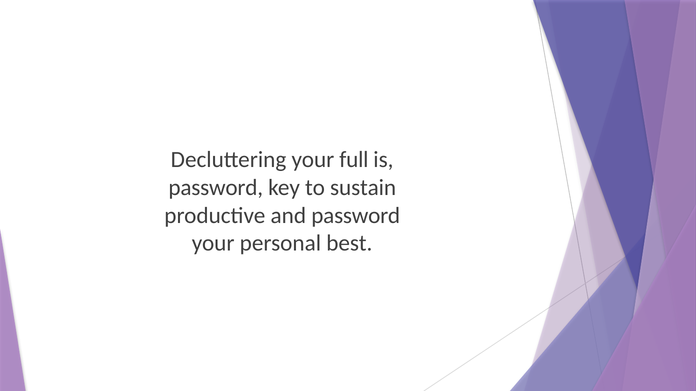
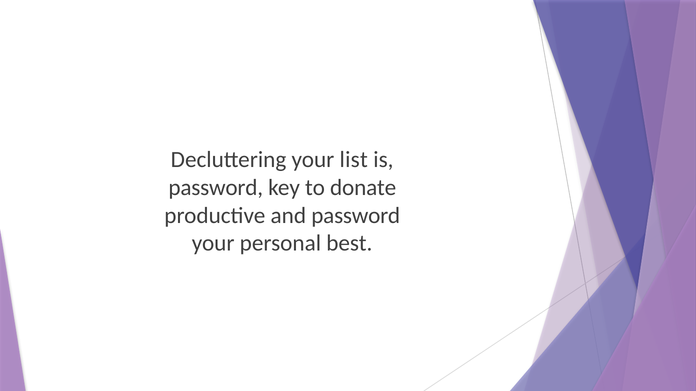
full: full -> list
sustain: sustain -> donate
